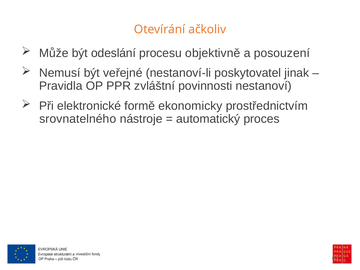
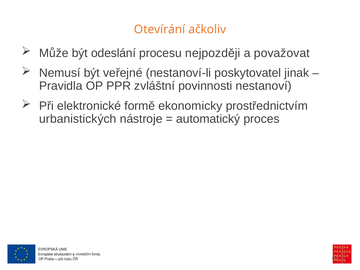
objektivně: objektivně -> nejpozději
posouzení: posouzení -> považovat
srovnatelného: srovnatelného -> urbanistických
